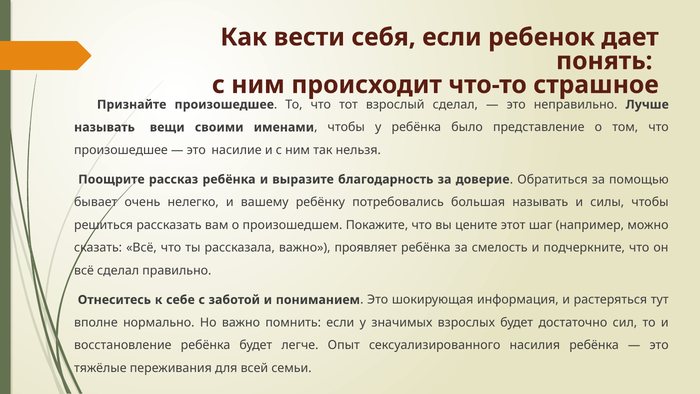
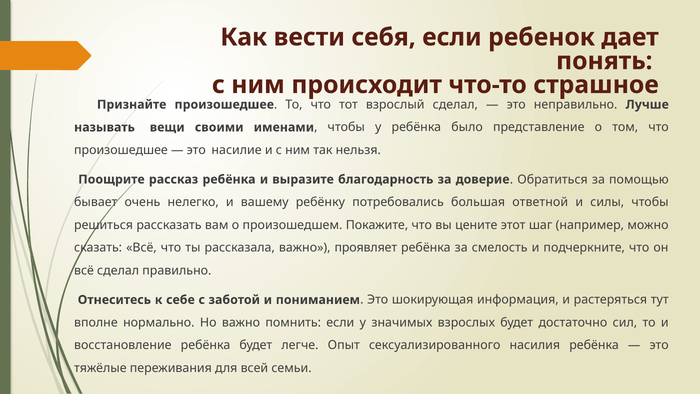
большая называть: называть -> ответной
